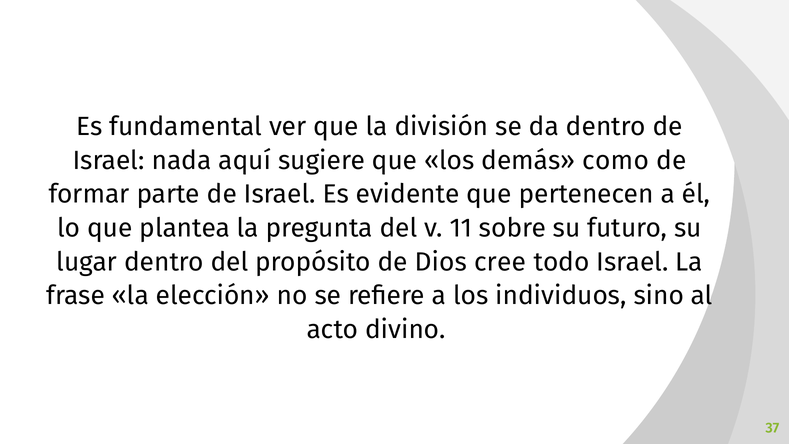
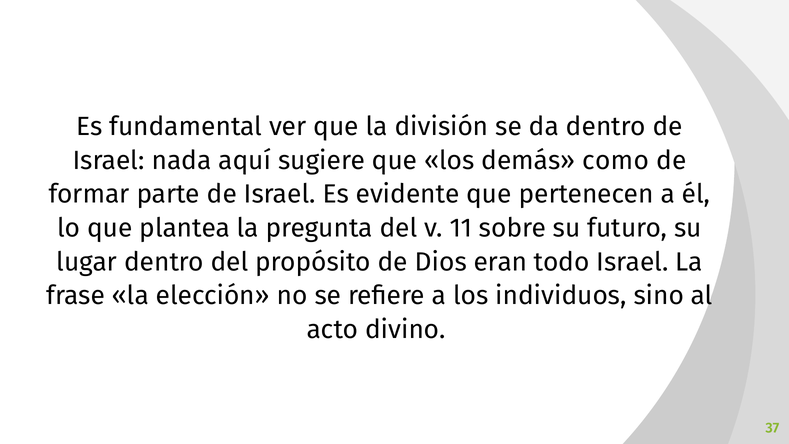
cree: cree -> eran
